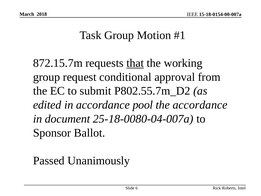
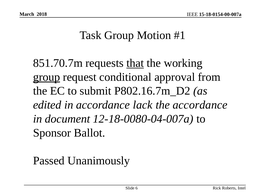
872.15.7m: 872.15.7m -> 851.70.7m
group at (47, 77) underline: none -> present
P802.55.7m_D2: P802.55.7m_D2 -> P802.16.7m_D2
pool: pool -> lack
25-18-0080-04-007a: 25-18-0080-04-007a -> 12-18-0080-04-007a
